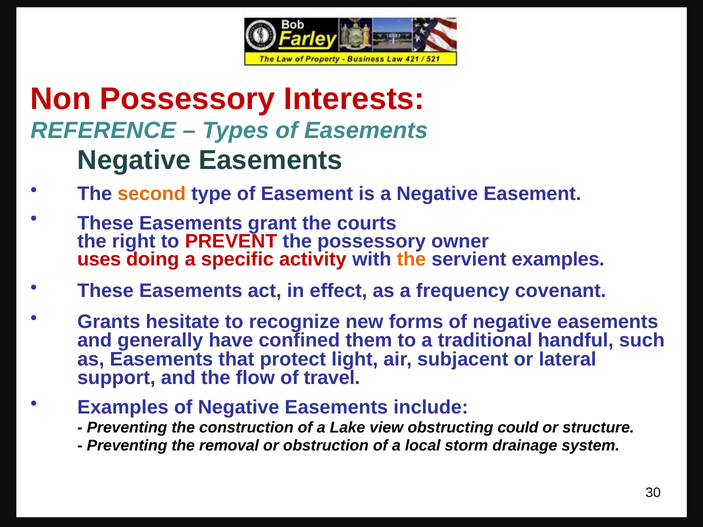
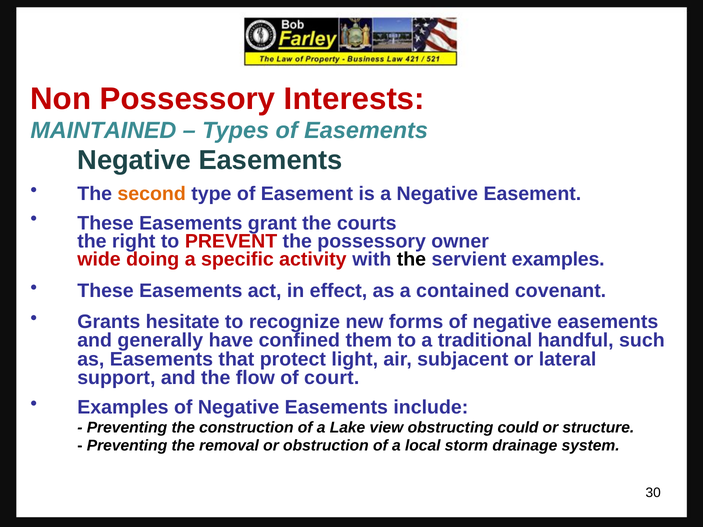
REFERENCE: REFERENCE -> MAINTAINED
uses: uses -> wide
the at (411, 259) colour: orange -> black
frequency: frequency -> contained
travel: travel -> court
